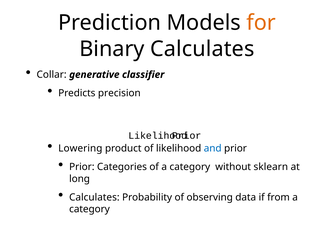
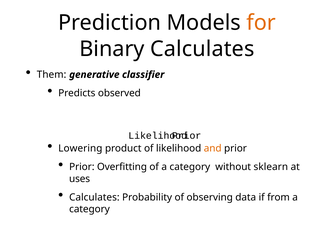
Collar: Collar -> Them
precision: precision -> observed
and colour: blue -> orange
Categories: Categories -> Overfitting
long: long -> uses
